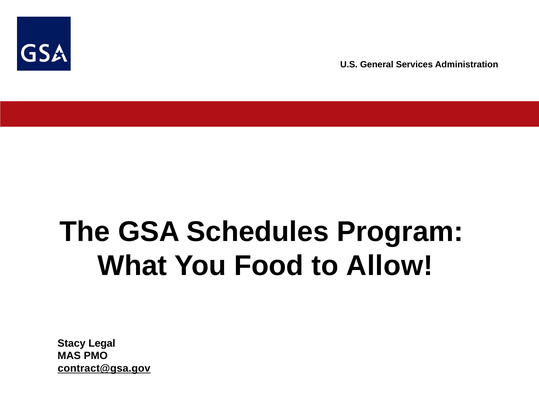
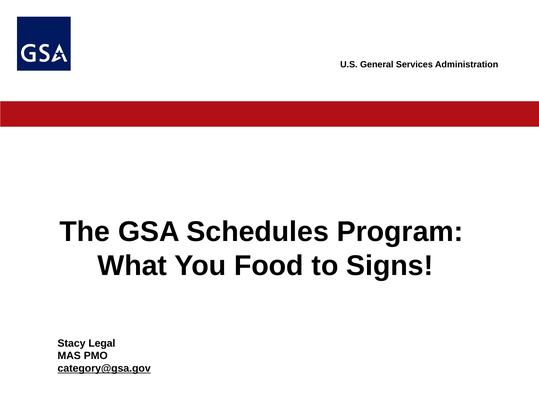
Allow: Allow -> Signs
contract@gsa.gov: contract@gsa.gov -> category@gsa.gov
